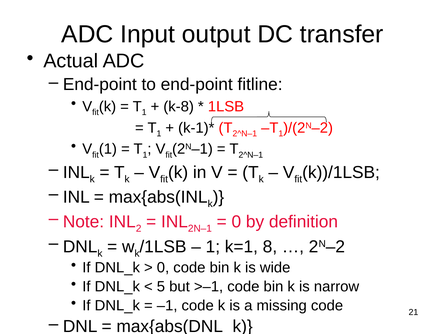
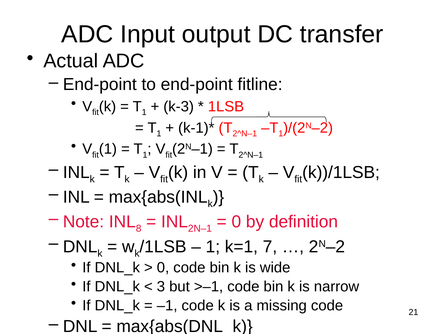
k-8: k-8 -> k-3
2: 2 -> 8
8: 8 -> 7
5: 5 -> 3
